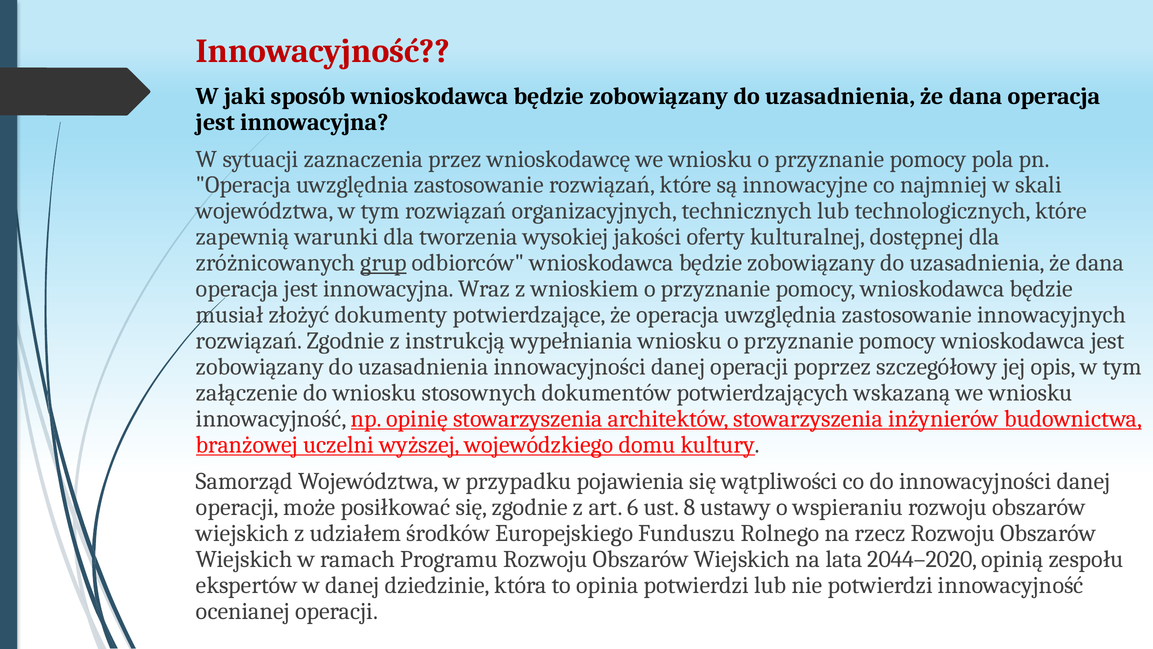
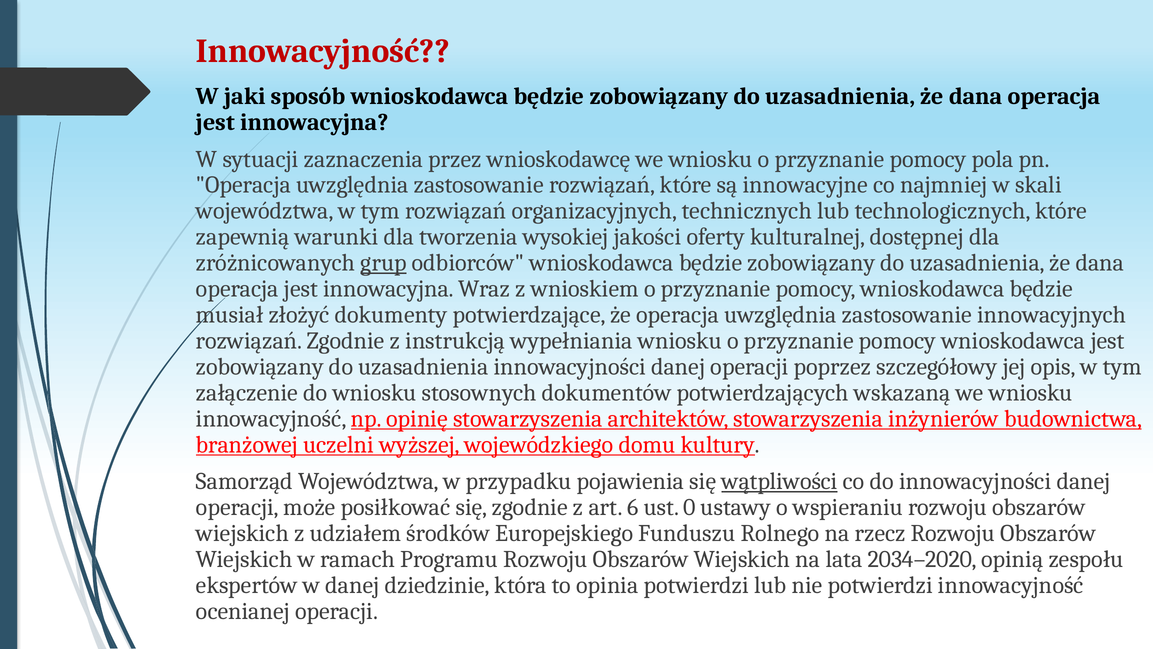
wątpliwości underline: none -> present
8: 8 -> 0
2044–2020: 2044–2020 -> 2034–2020
